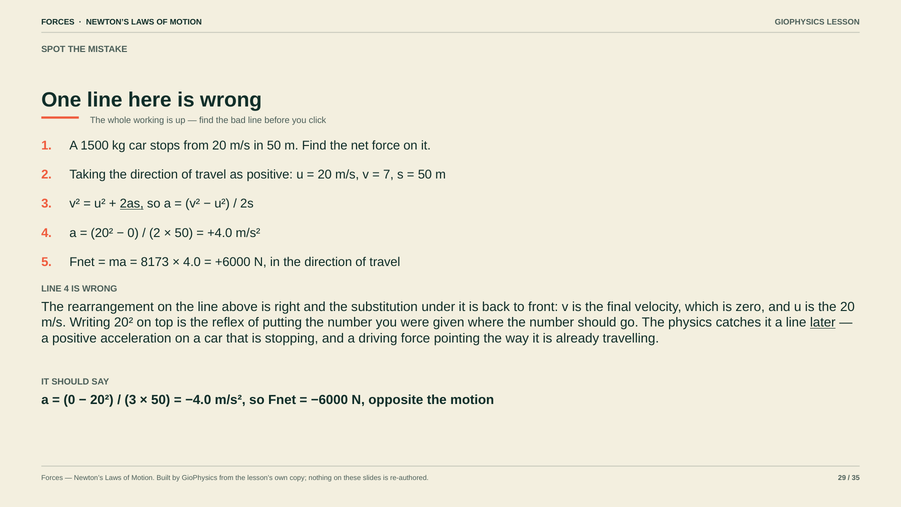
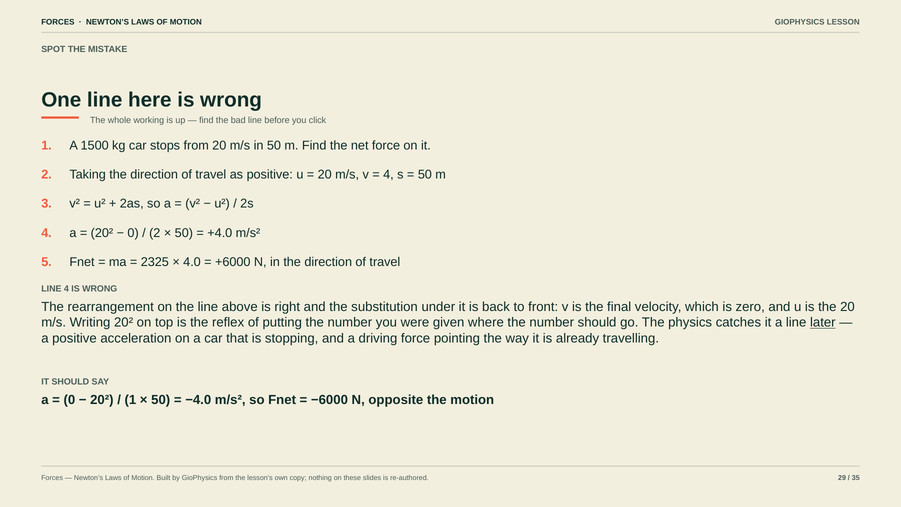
7 at (388, 175): 7 -> 4
2as underline: present -> none
8173: 8173 -> 2325
3 at (130, 400): 3 -> 1
